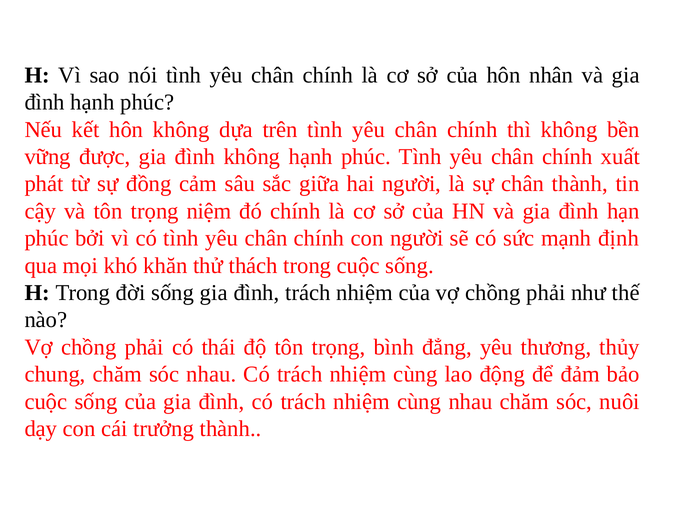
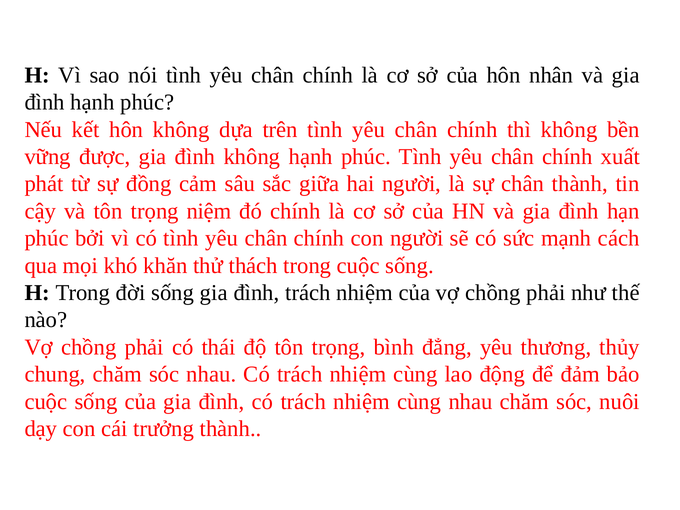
định: định -> cách
